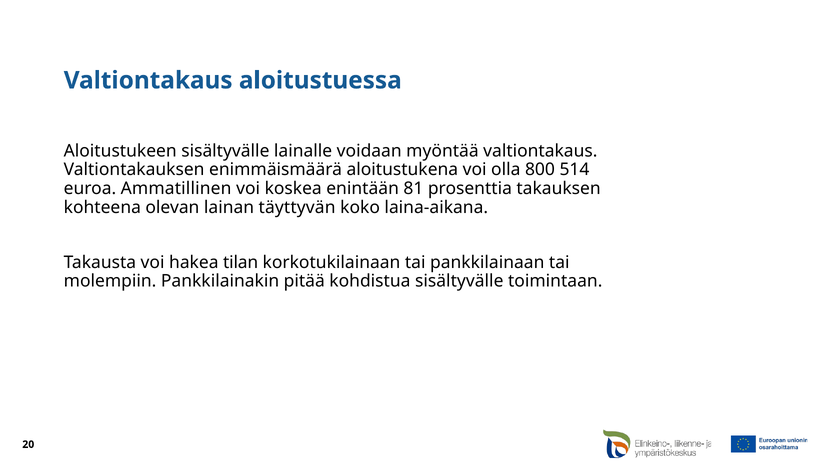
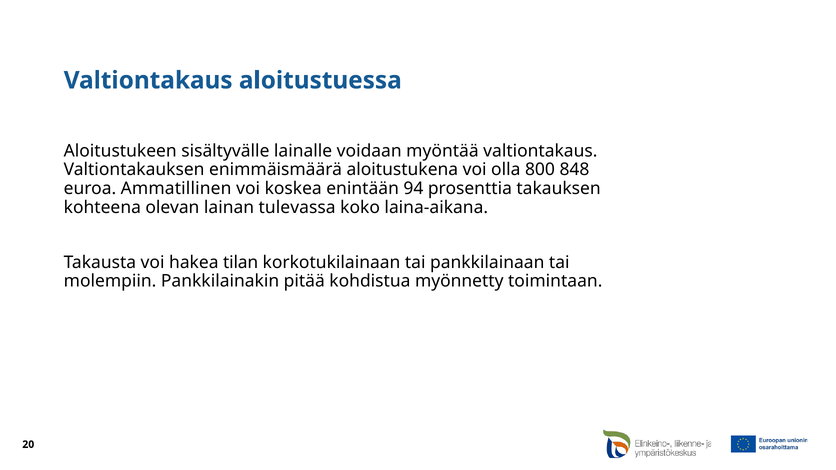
514: 514 -> 848
81: 81 -> 94
täyttyvän: täyttyvän -> tulevassa
kohdistua sisältyvälle: sisältyvälle -> myönnetty
